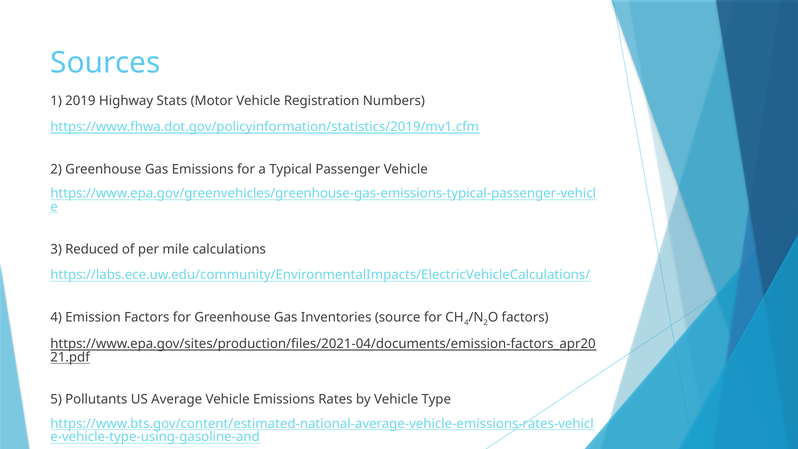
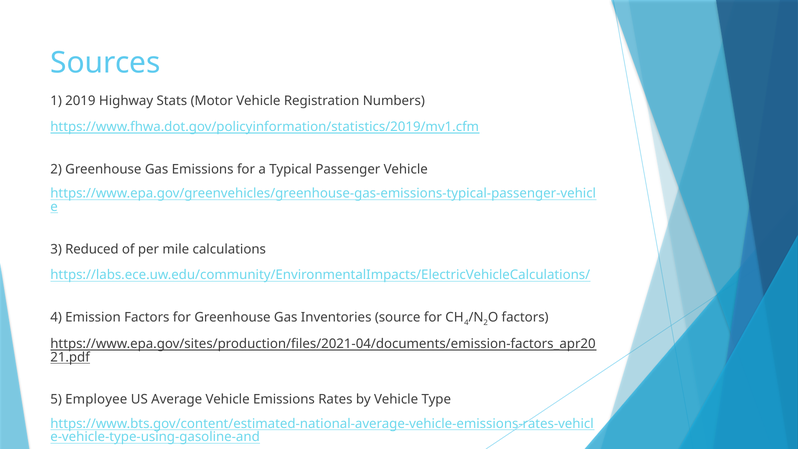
Pollutants: Pollutants -> Employee
